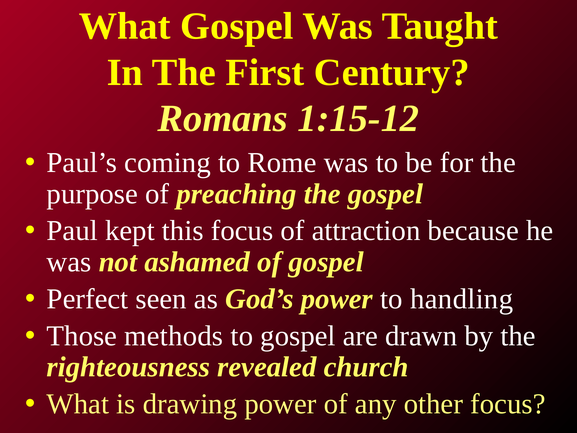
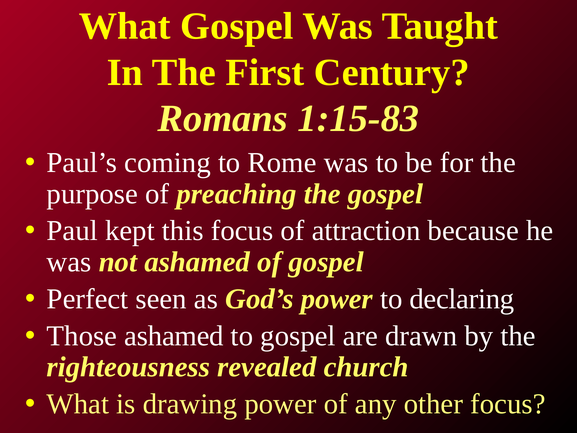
1:15-12: 1:15-12 -> 1:15-83
handling: handling -> declaring
Those methods: methods -> ashamed
